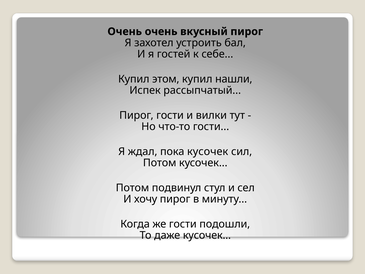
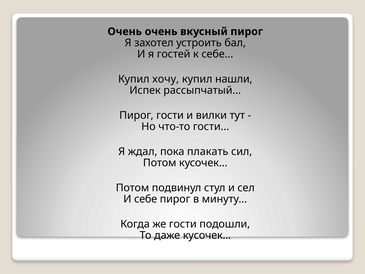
этом: этом -> хочу
пока кусочек: кусочек -> плакать
И хочу: хочу -> себе
